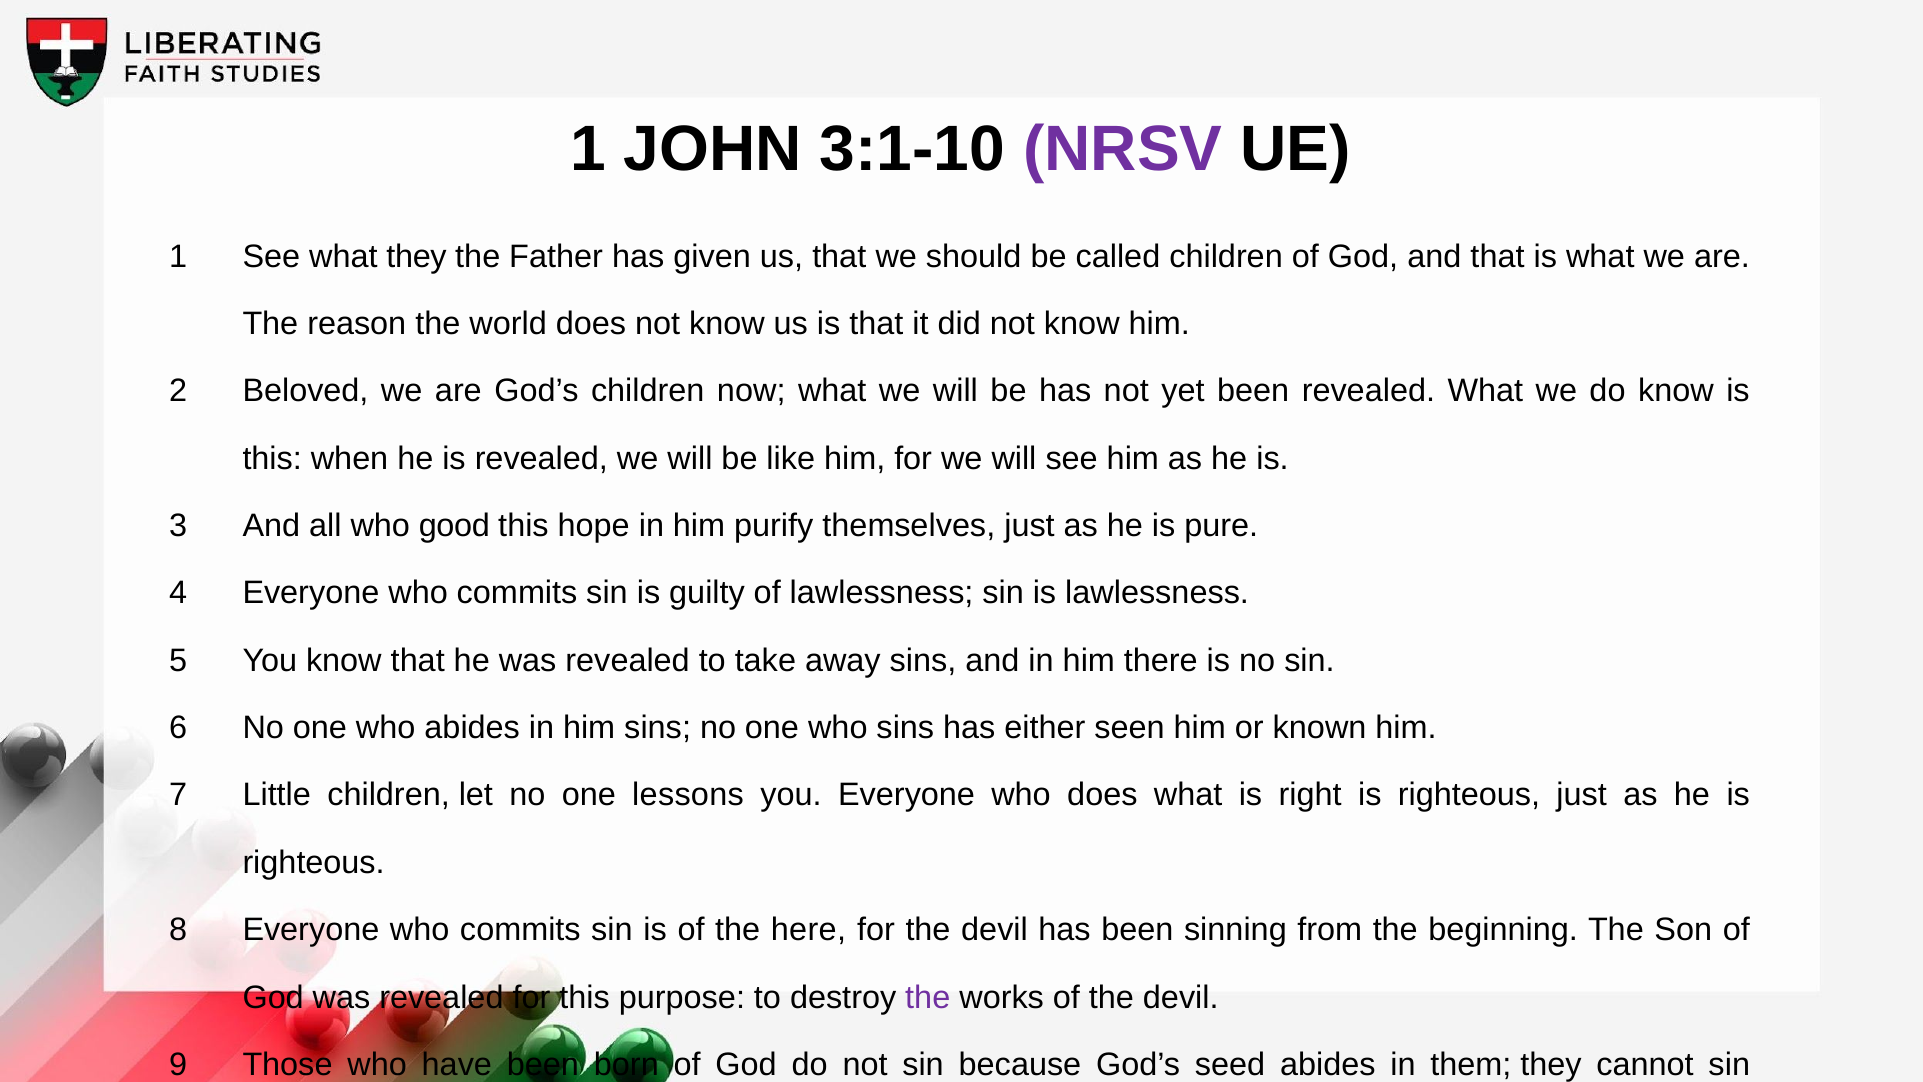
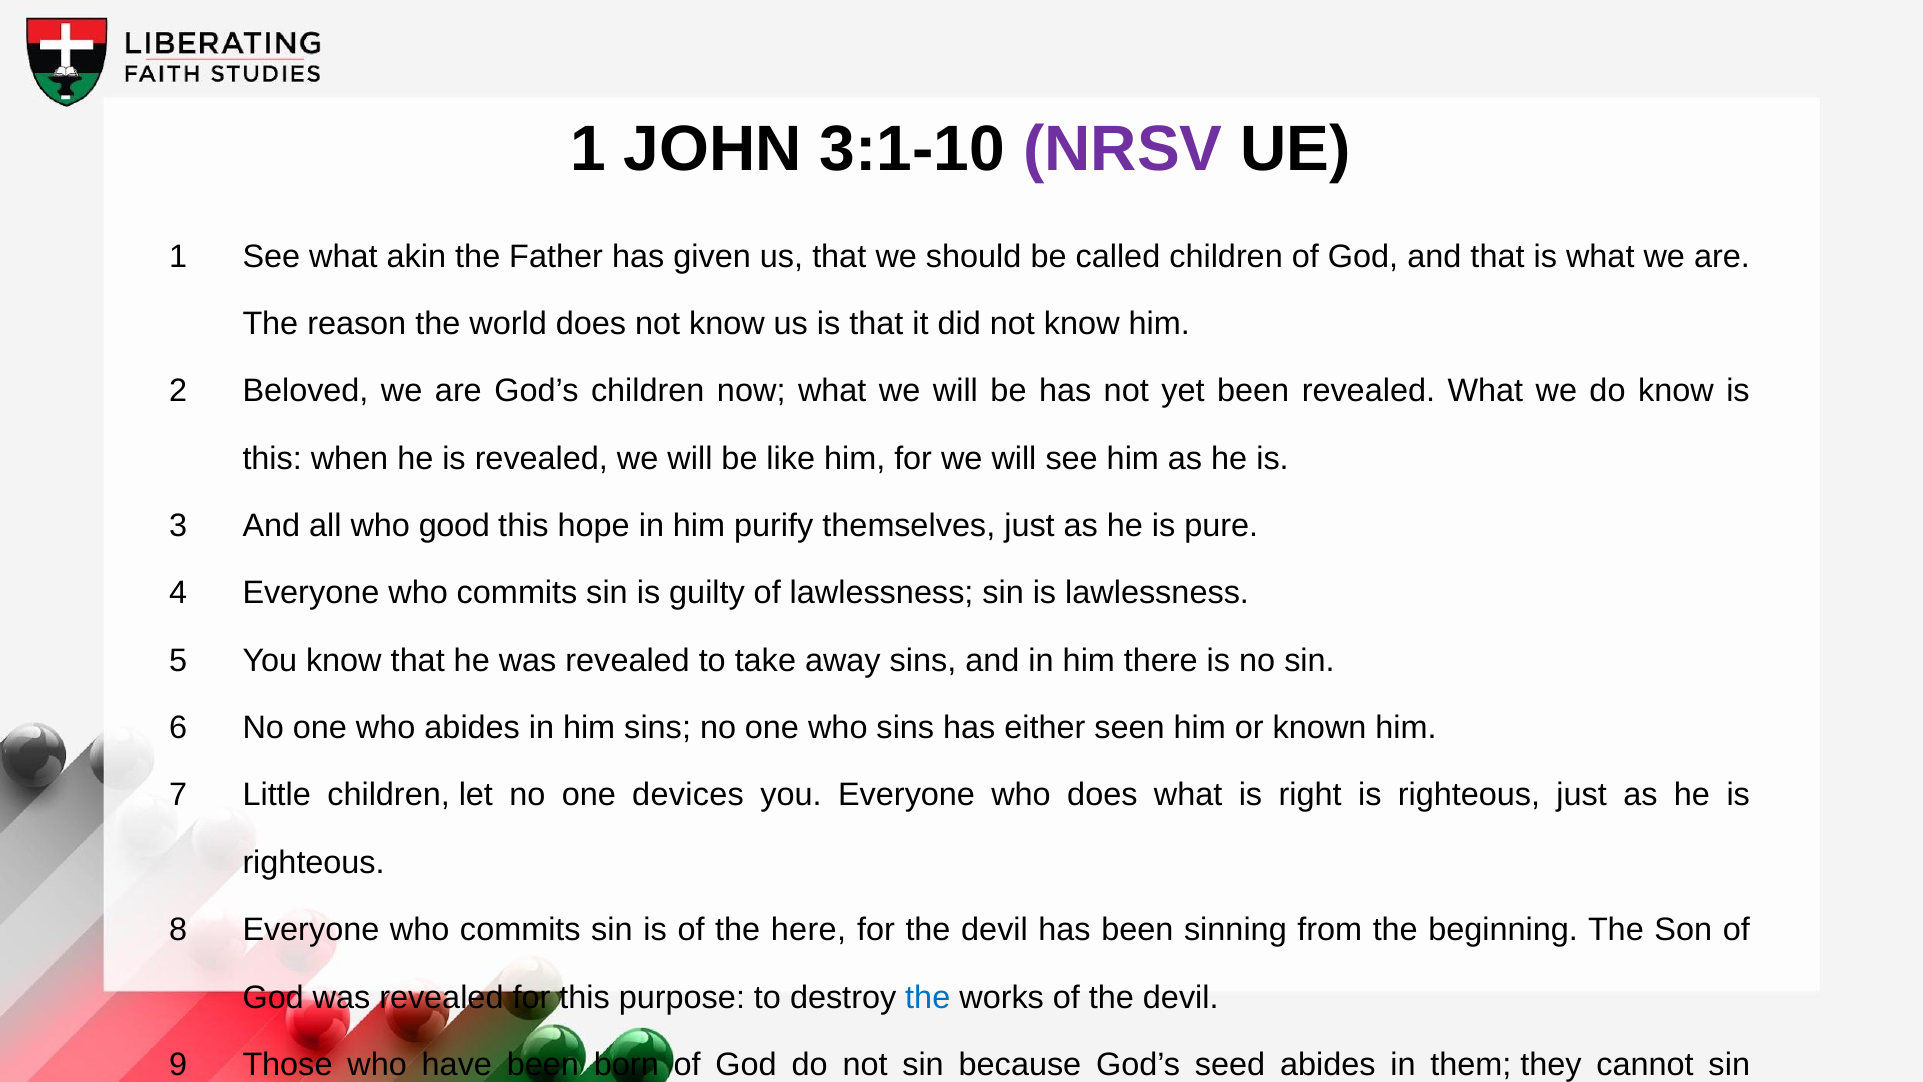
what they: they -> akin
lessons: lessons -> devices
the at (928, 997) colour: purple -> blue
